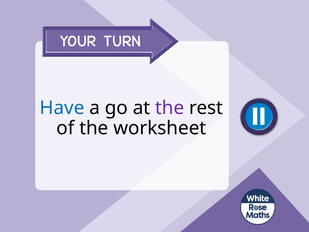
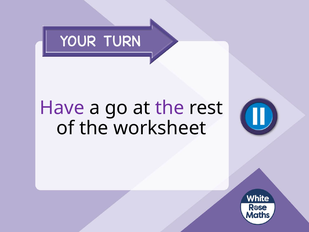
Have colour: blue -> purple
